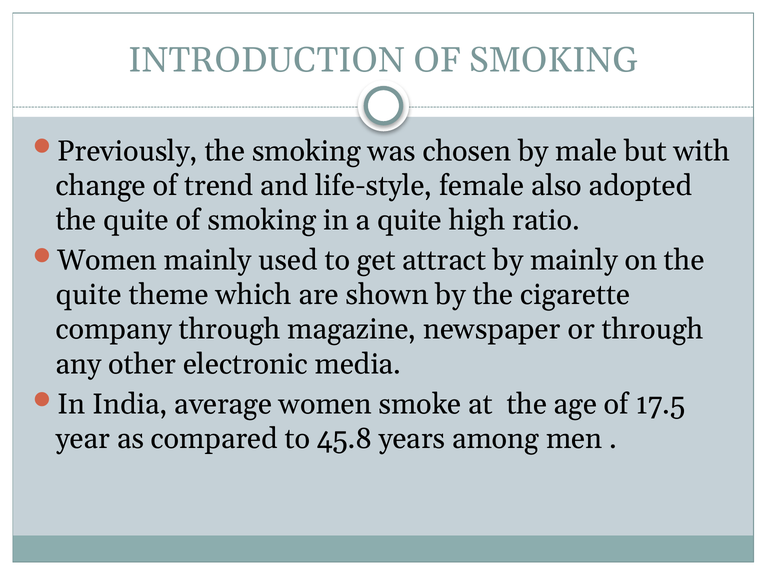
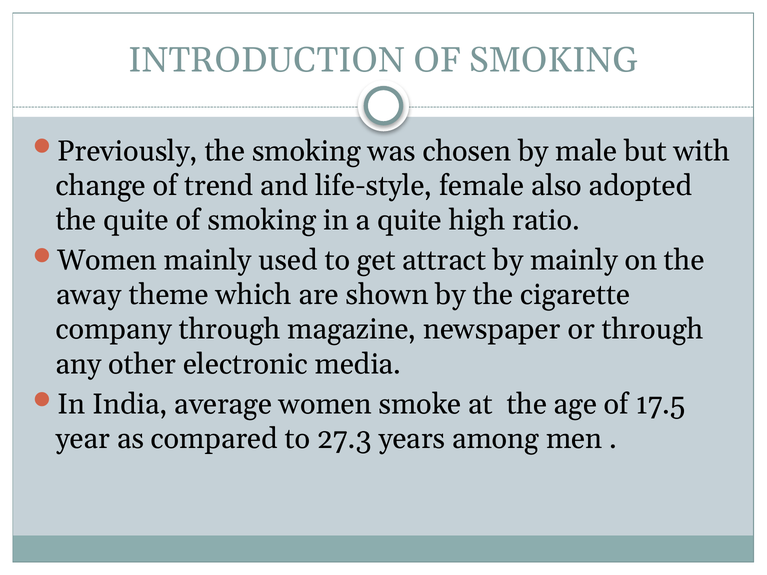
quite at (89, 295): quite -> away
45.8: 45.8 -> 27.3
